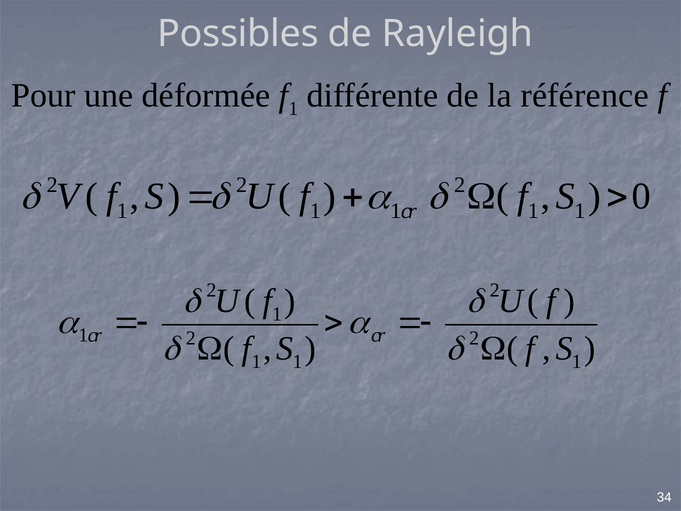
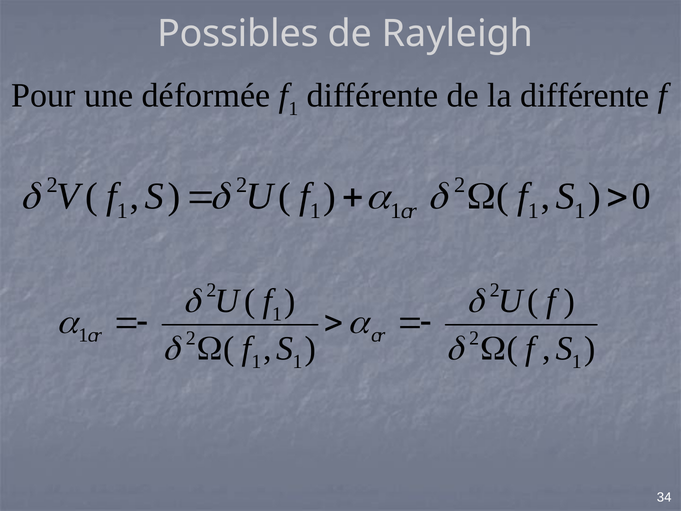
la référence: référence -> différente
